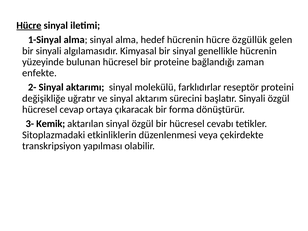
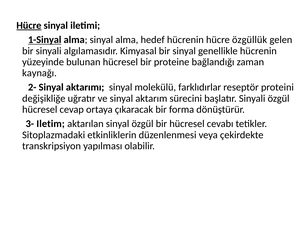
1-Sinyal underline: none -> present
enfekte: enfekte -> kaynağı
Kemik: Kemik -> Iletim
